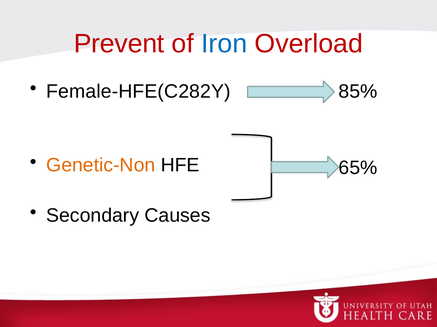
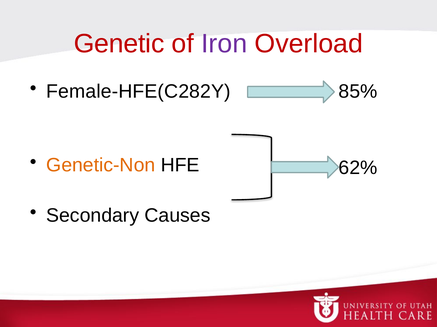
Prevent: Prevent -> Genetic
Iron colour: blue -> purple
65%: 65% -> 62%
